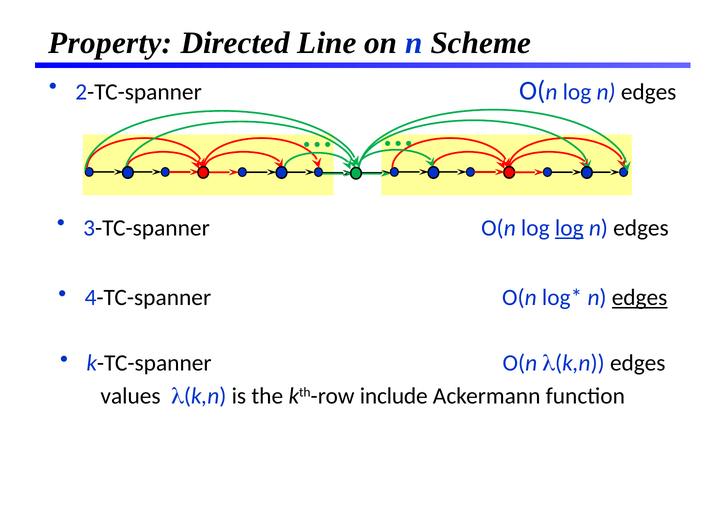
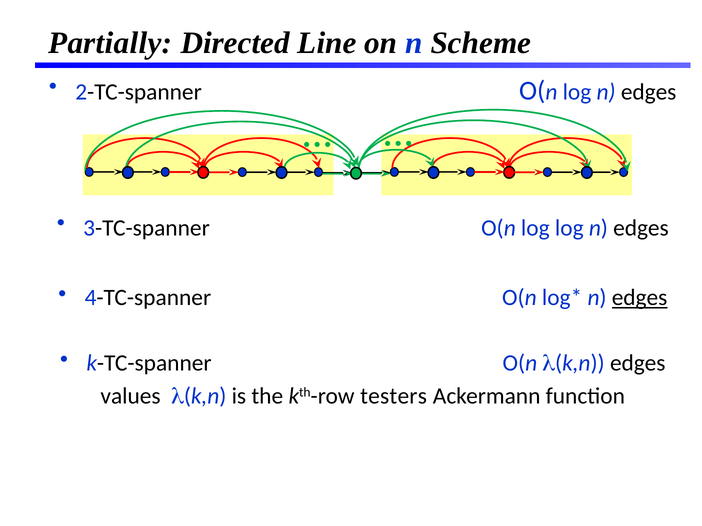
Property: Property -> Partially
log at (569, 228) underline: present -> none
include: include -> testers
